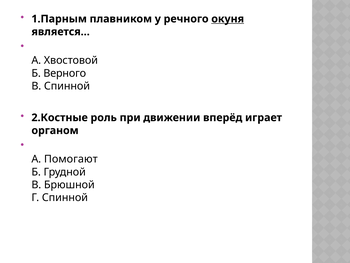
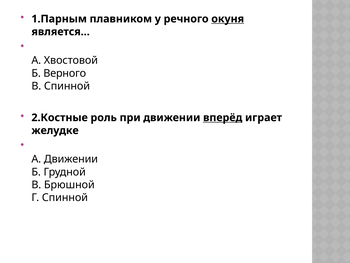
вперёд underline: none -> present
органом: органом -> желудке
А Помогают: Помогают -> Движении
